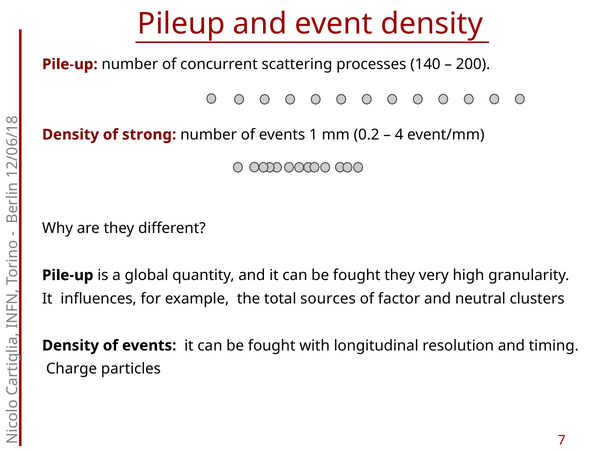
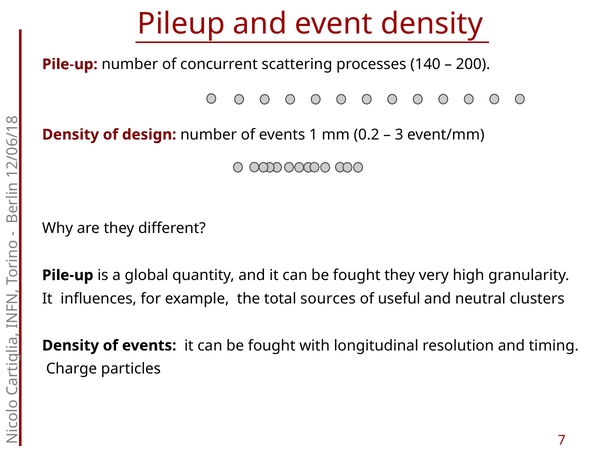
strong: strong -> design
4: 4 -> 3
factor: factor -> useful
